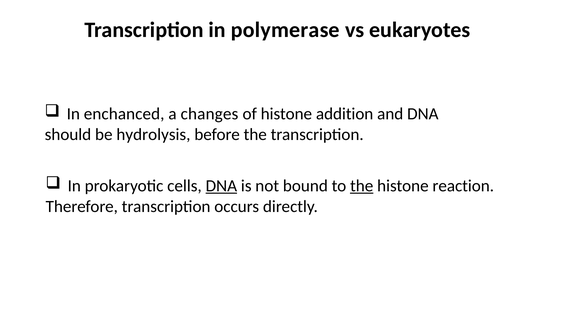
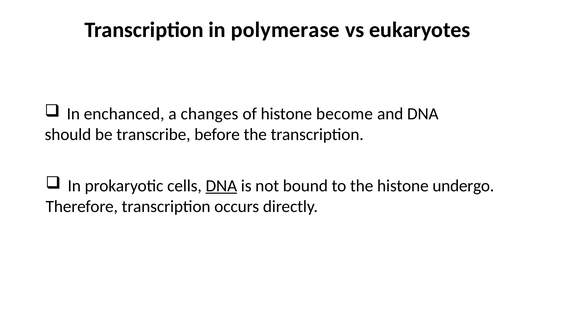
addition: addition -> become
hydrolysis: hydrolysis -> transcribe
the at (362, 186) underline: present -> none
reaction: reaction -> undergo
